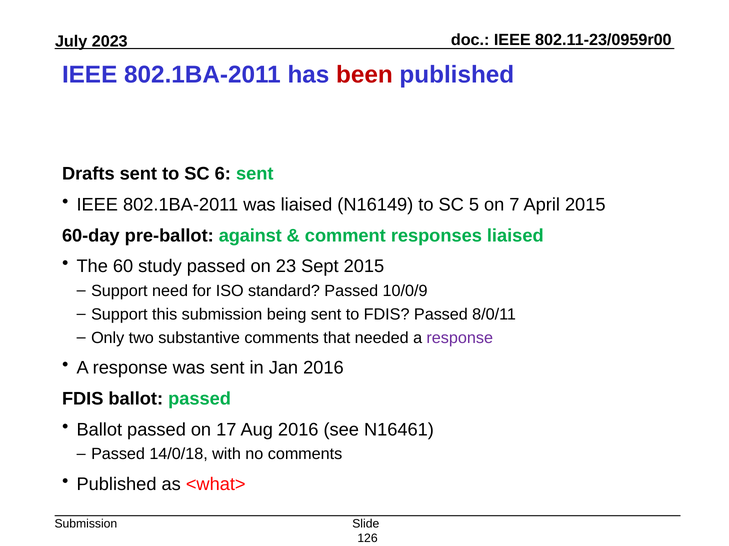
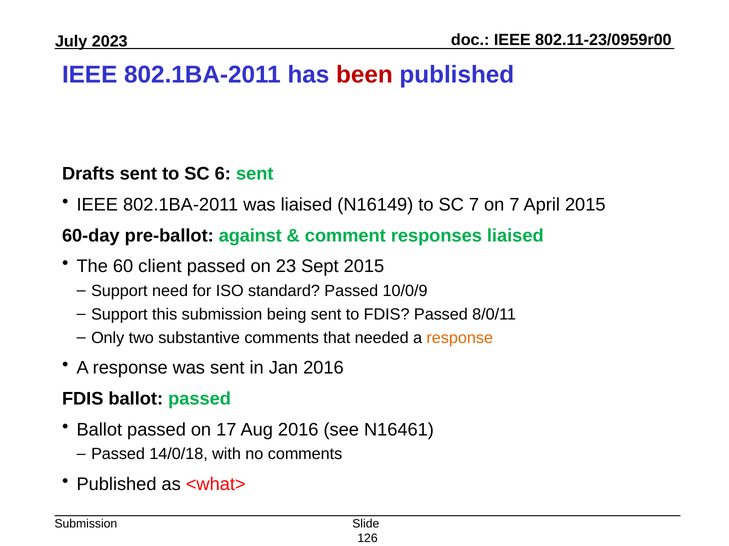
SC 5: 5 -> 7
study: study -> client
response at (460, 338) colour: purple -> orange
